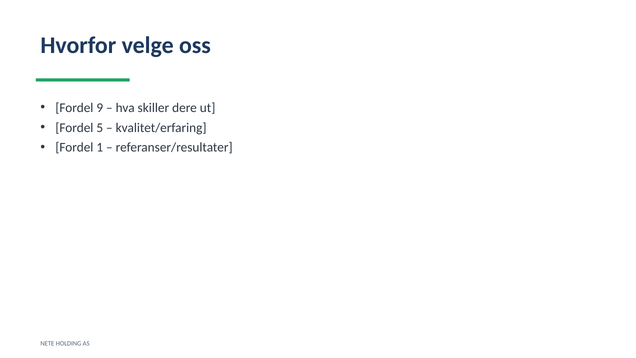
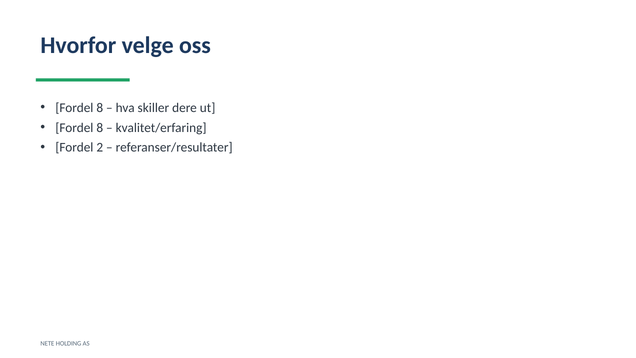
9 at (100, 108): 9 -> 8
5 at (100, 128): 5 -> 8
1: 1 -> 2
